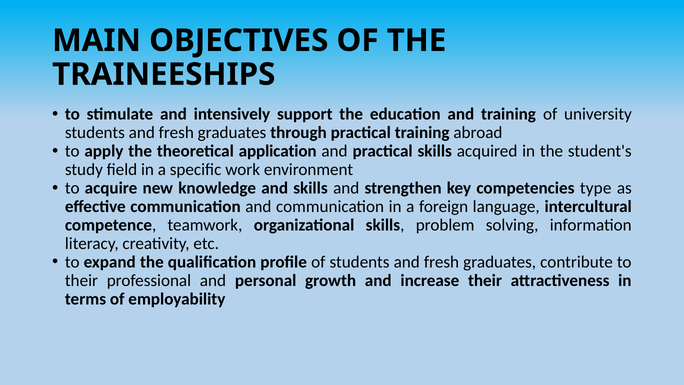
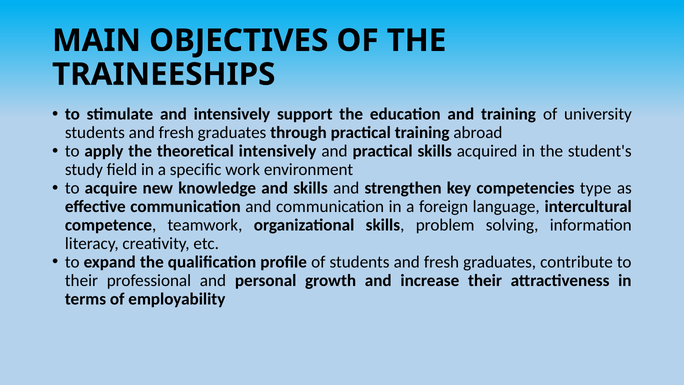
theoretical application: application -> intensively
